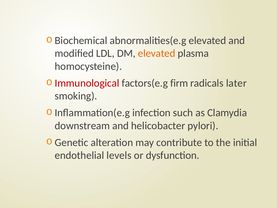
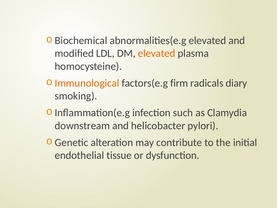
Immunological colour: red -> orange
later: later -> diary
levels: levels -> tissue
